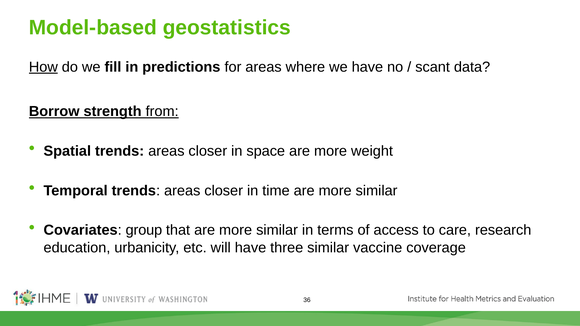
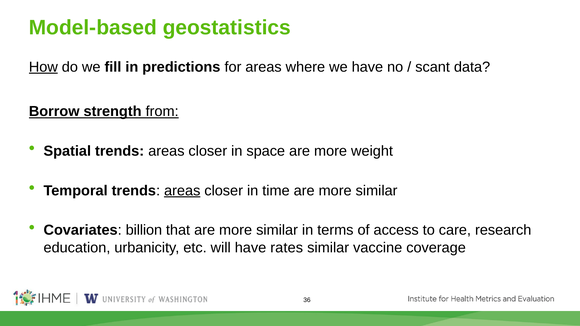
areas at (182, 191) underline: none -> present
group: group -> billion
three: three -> rates
